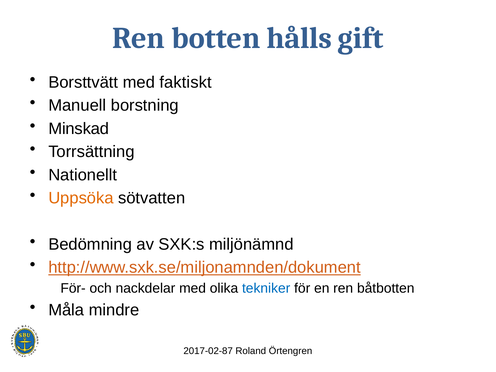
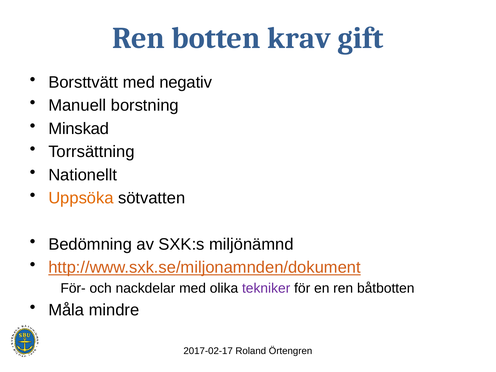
hålls: hålls -> krav
faktiskt: faktiskt -> negativ
tekniker colour: blue -> purple
2017-02-87: 2017-02-87 -> 2017-02-17
